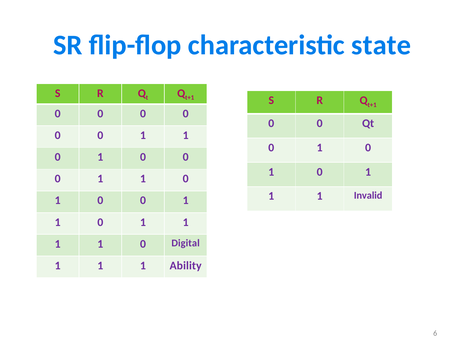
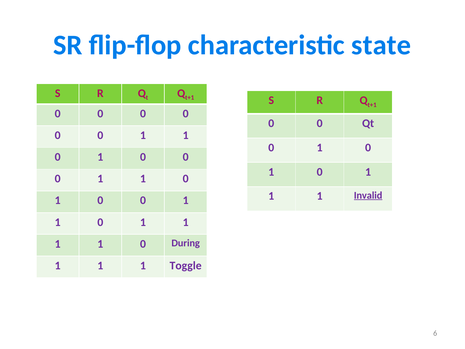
Invalid underline: none -> present
Digital: Digital -> During
Ability: Ability -> Toggle
